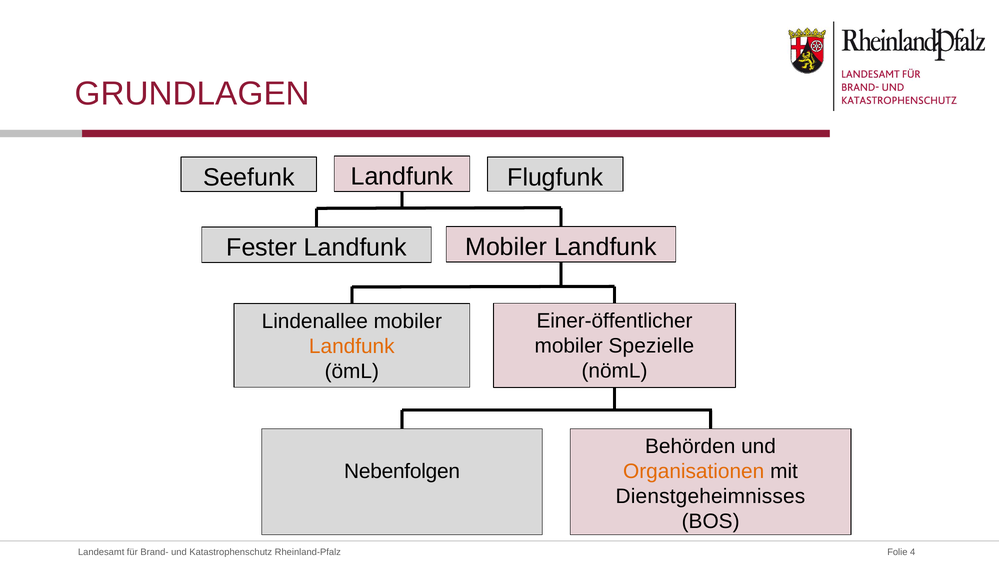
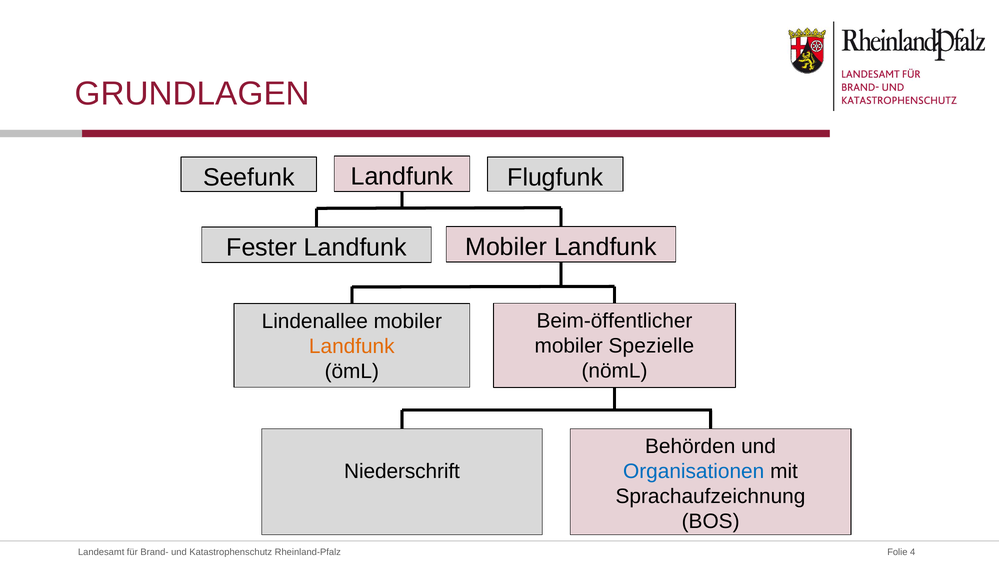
Einer-öffentlicher: Einer-öffentlicher -> Beim-öffentlicher
Nebenfolgen: Nebenfolgen -> Niederschrift
Organisationen colour: orange -> blue
Dienstgeheimnisses: Dienstgeheimnisses -> Sprachaufzeichnung
